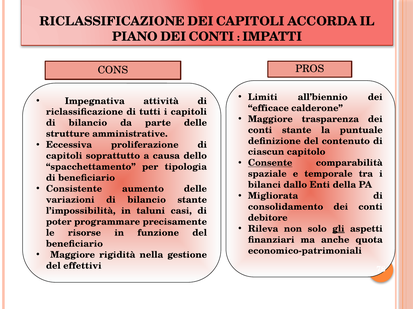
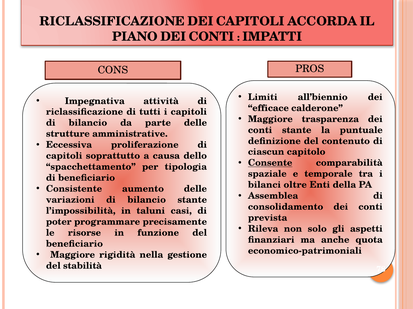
dallo: dallo -> oltre
Migliorata: Migliorata -> Assemblea
debitore: debitore -> prevista
gli underline: present -> none
effettivi: effettivi -> stabilità
